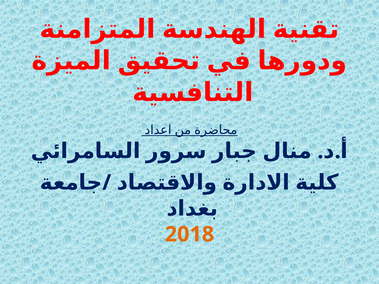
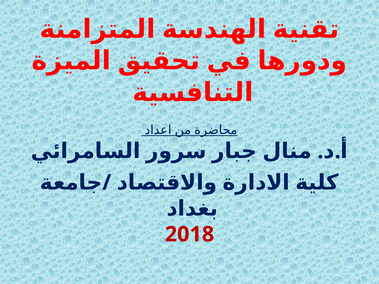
2018 colour: orange -> red
